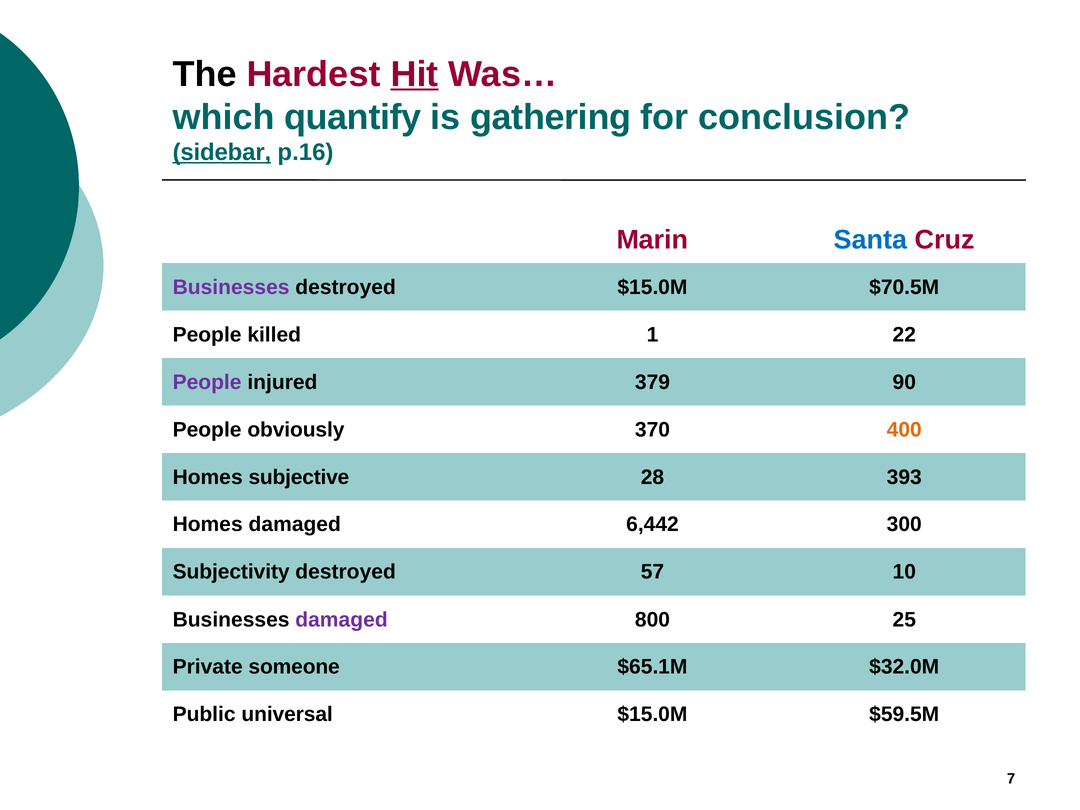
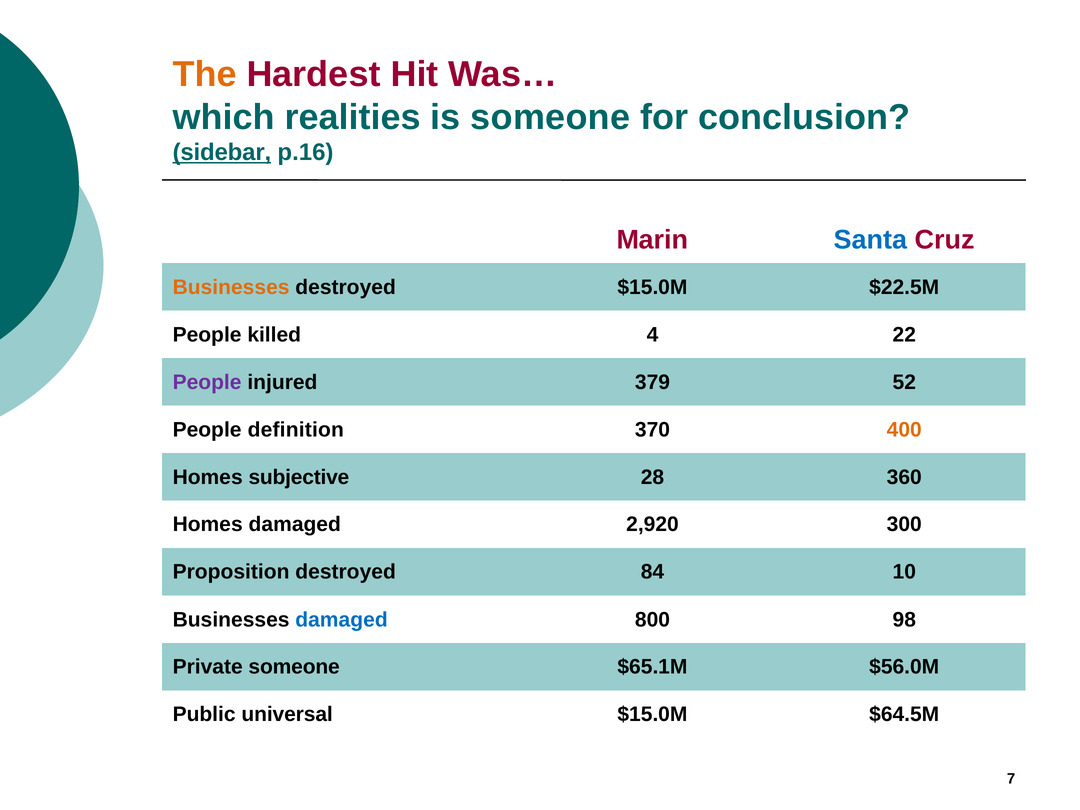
The colour: black -> orange
Hit underline: present -> none
quantify: quantify -> realities
is gathering: gathering -> someone
Businesses at (231, 287) colour: purple -> orange
$70.5M: $70.5M -> $22.5M
1: 1 -> 4
90: 90 -> 52
obviously: obviously -> definition
393: 393 -> 360
6,442: 6,442 -> 2,920
Subjectivity: Subjectivity -> Proposition
57: 57 -> 84
damaged at (342, 620) colour: purple -> blue
25: 25 -> 98
$32.0M: $32.0M -> $56.0M
$59.5M: $59.5M -> $64.5M
